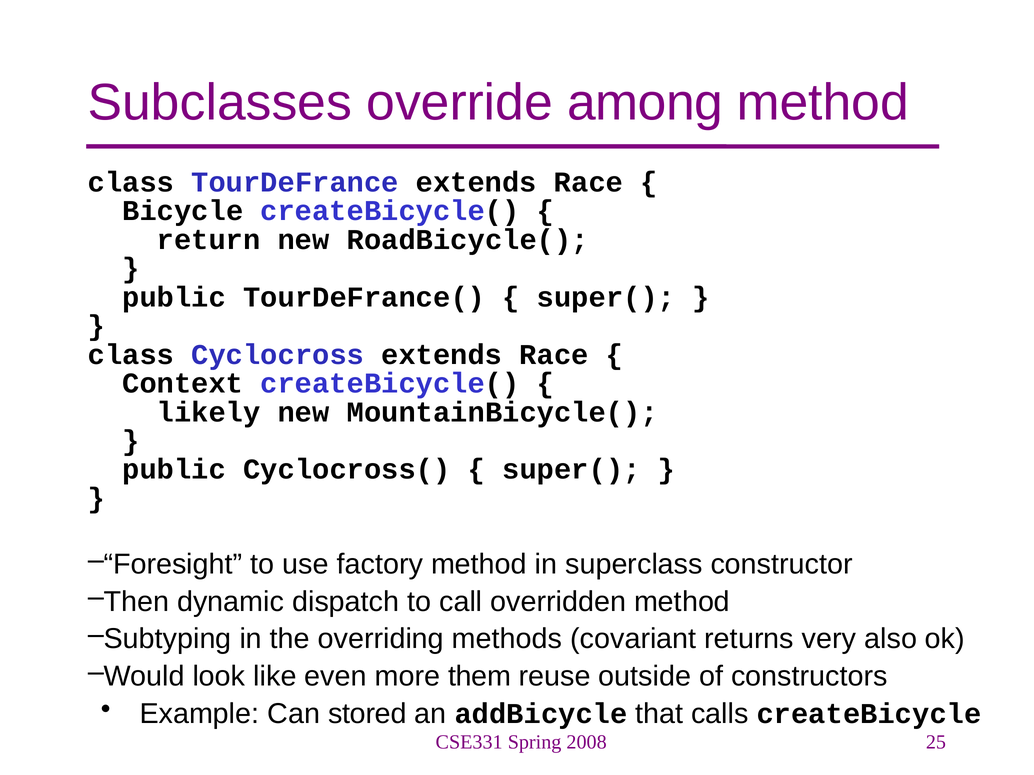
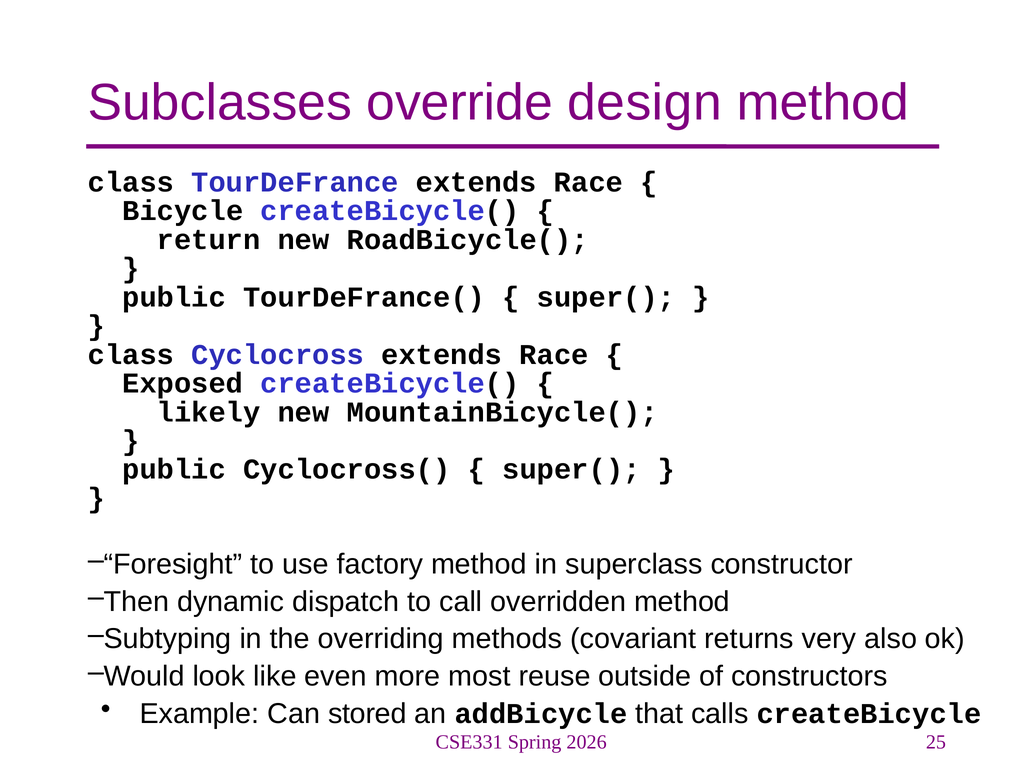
among: among -> design
Context: Context -> Exposed
them: them -> most
2008: 2008 -> 2026
